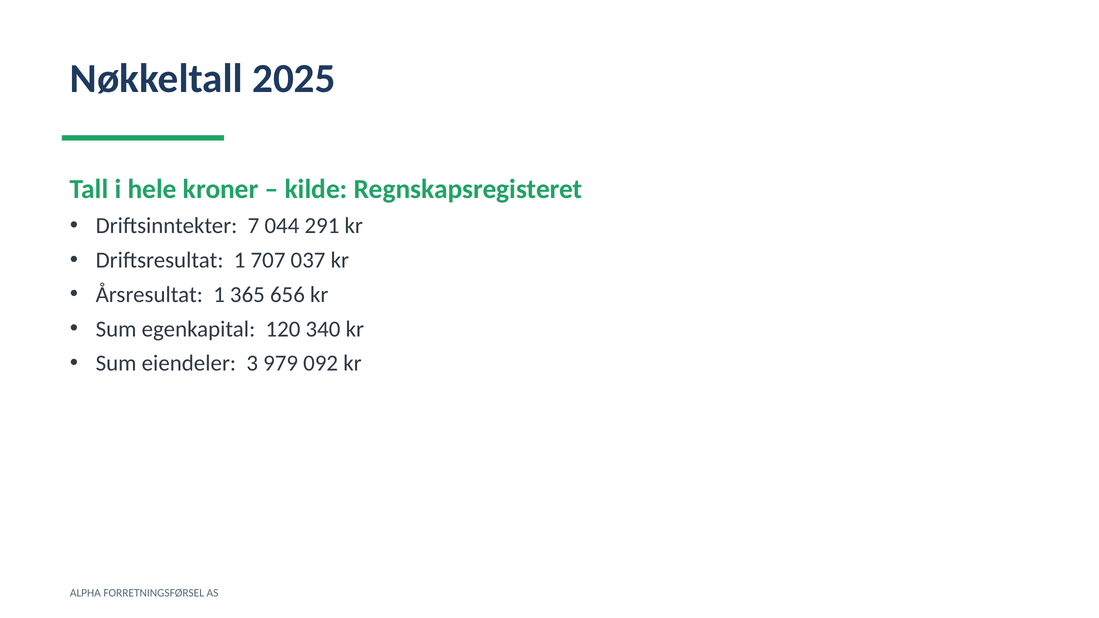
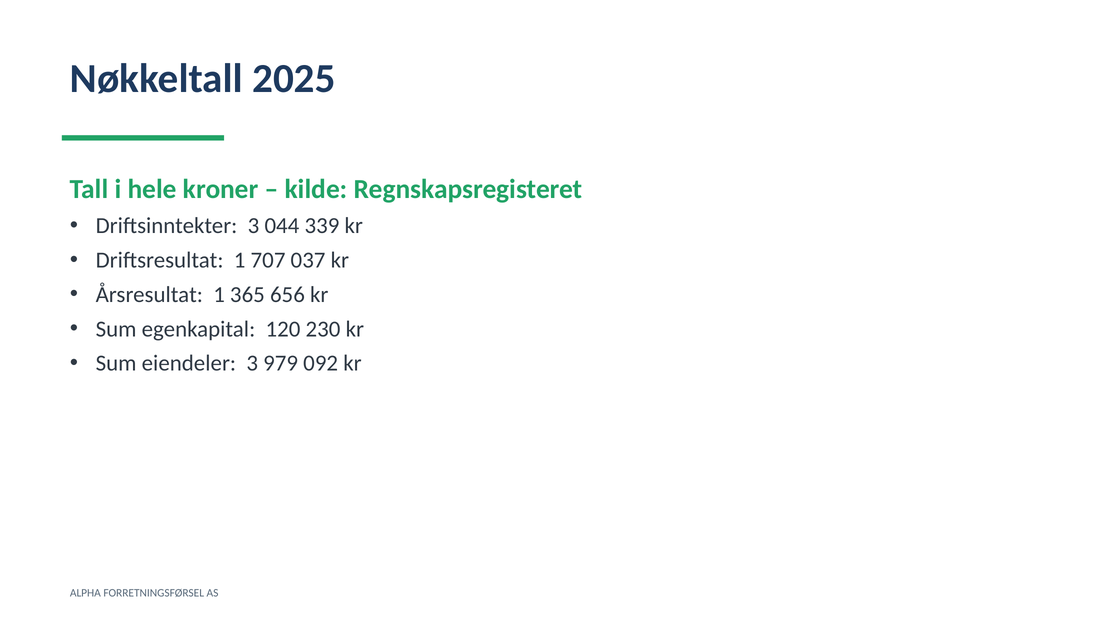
Driftsinntekter 7: 7 -> 3
291: 291 -> 339
340: 340 -> 230
